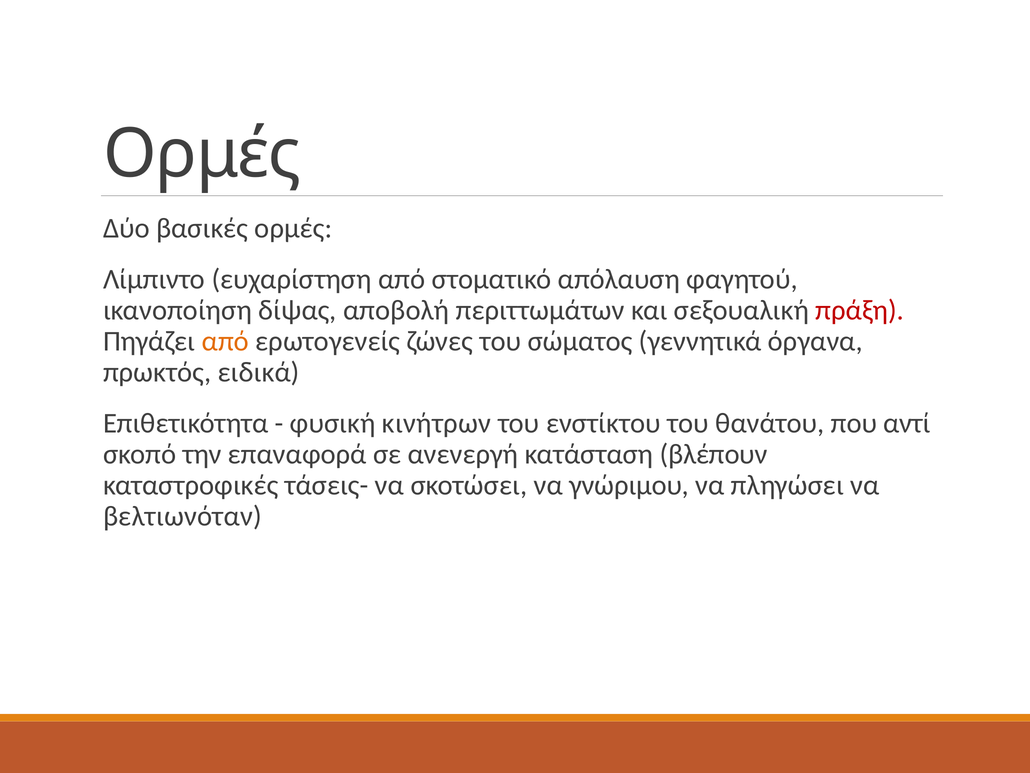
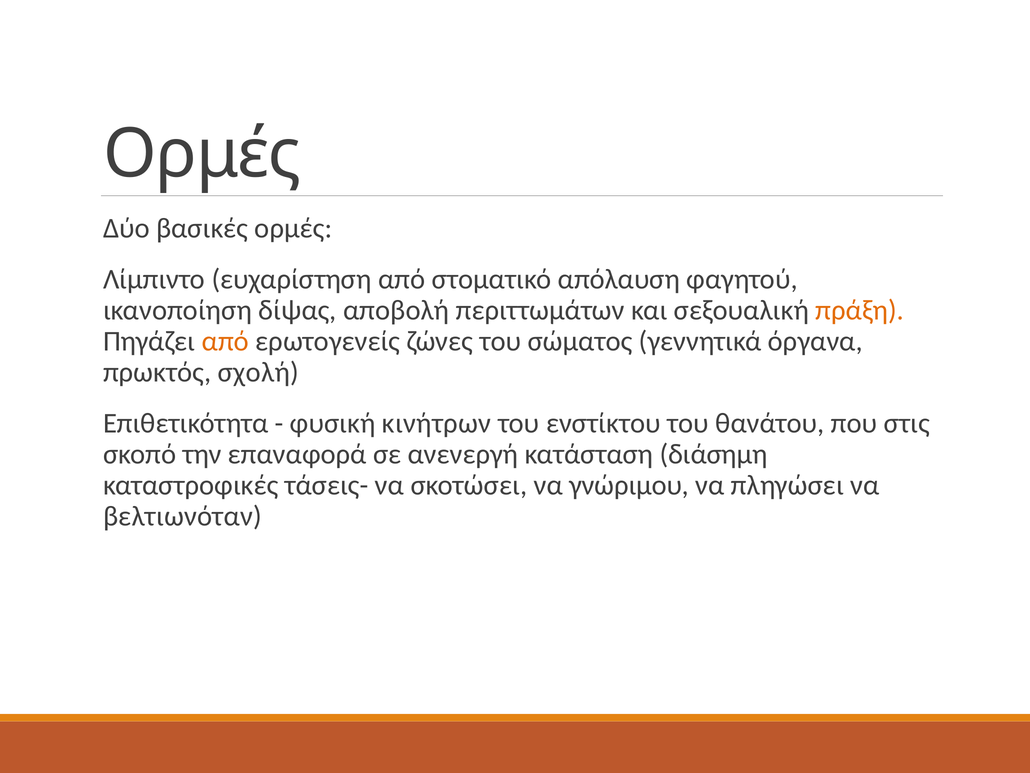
πράξη colour: red -> orange
ειδικά: ειδικά -> σχολή
αντί: αντί -> στις
βλέπουν: βλέπουν -> διάσημη
